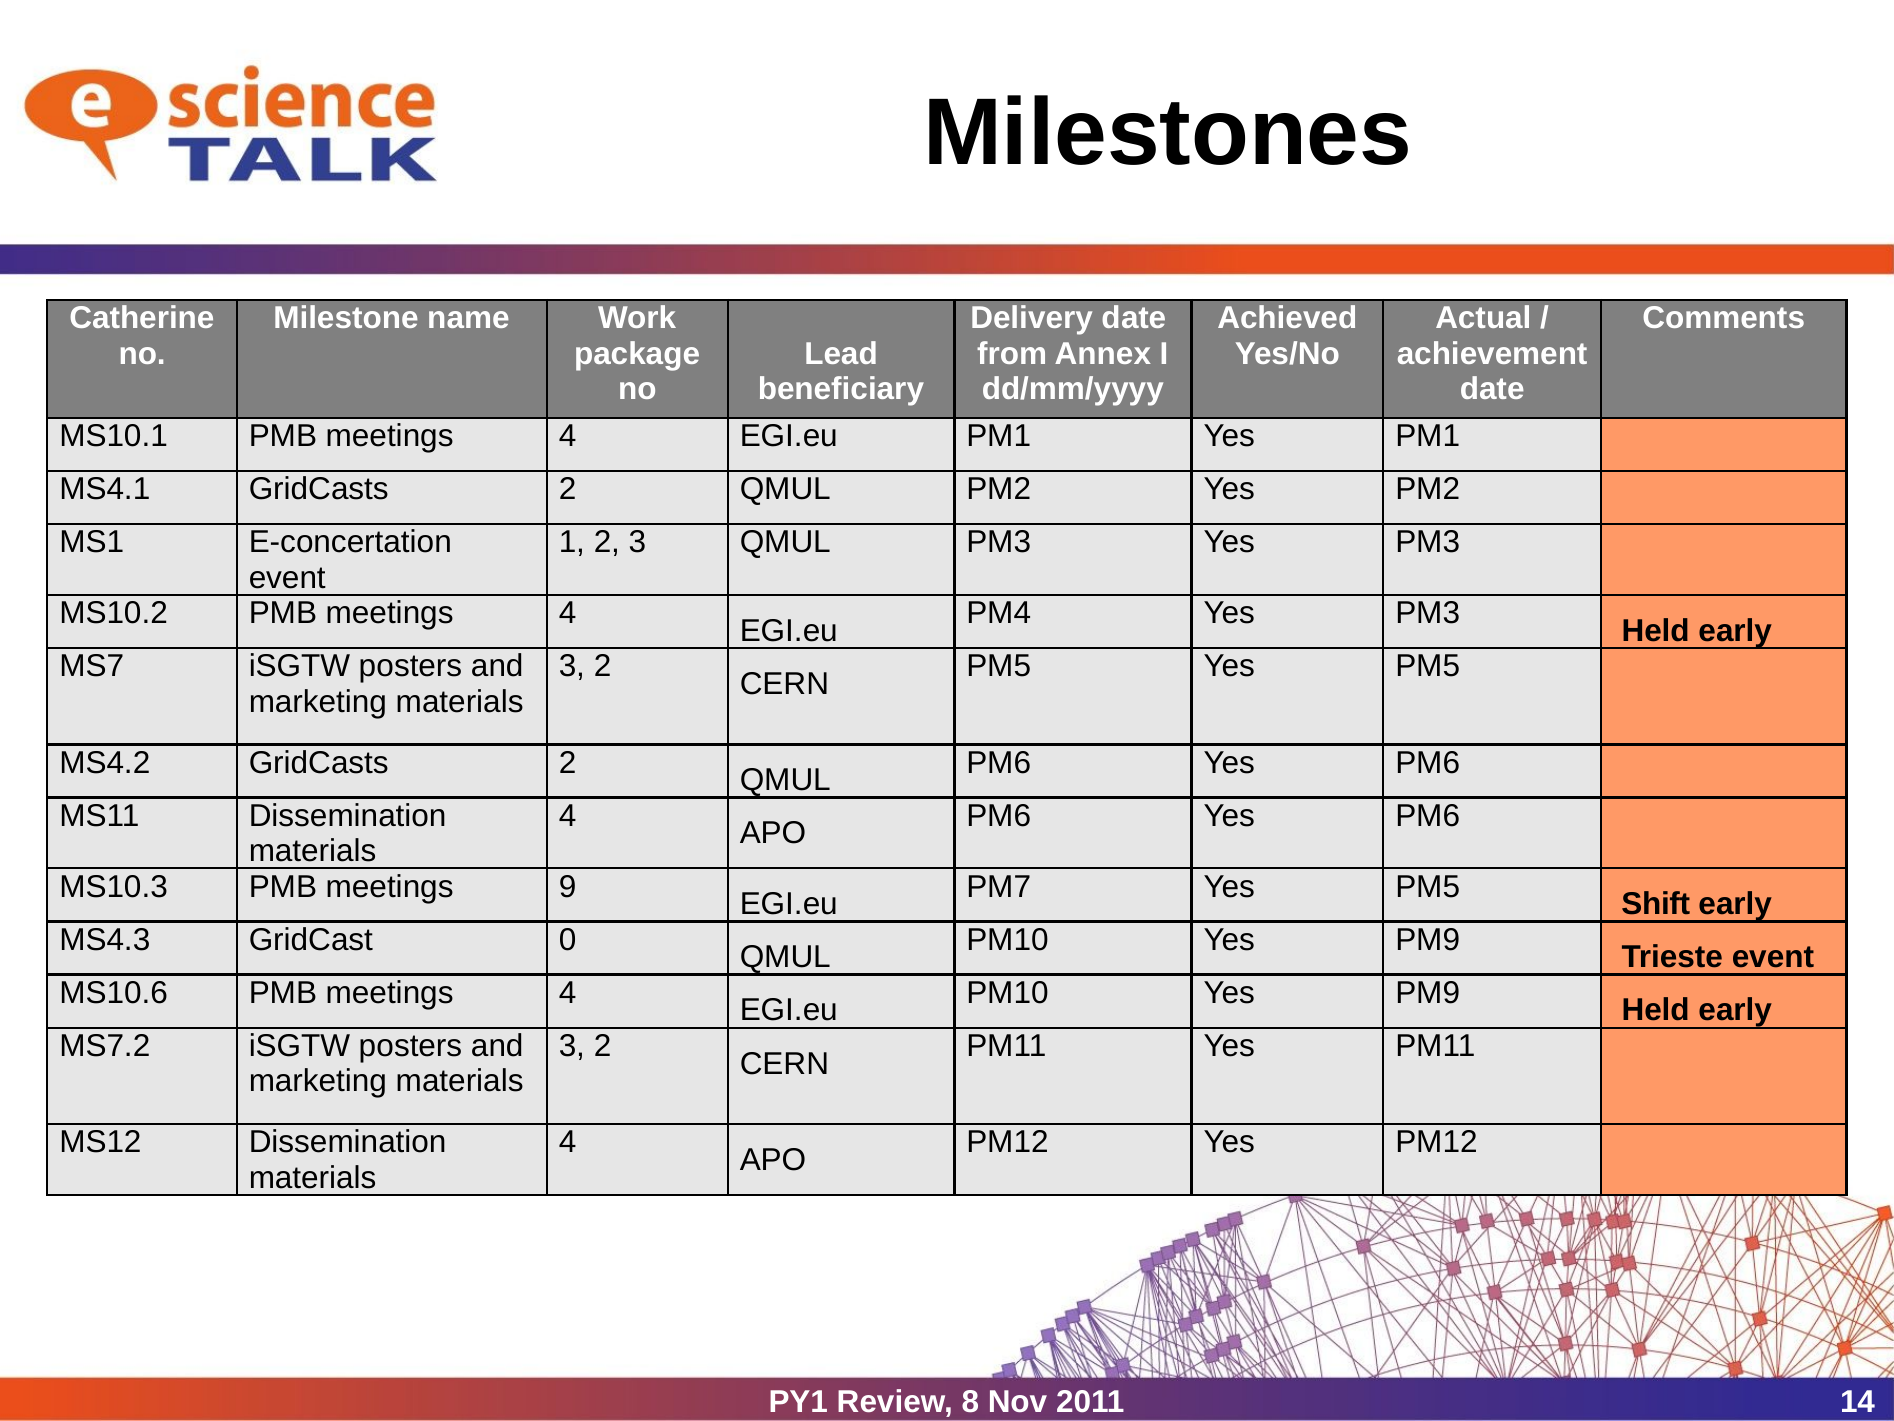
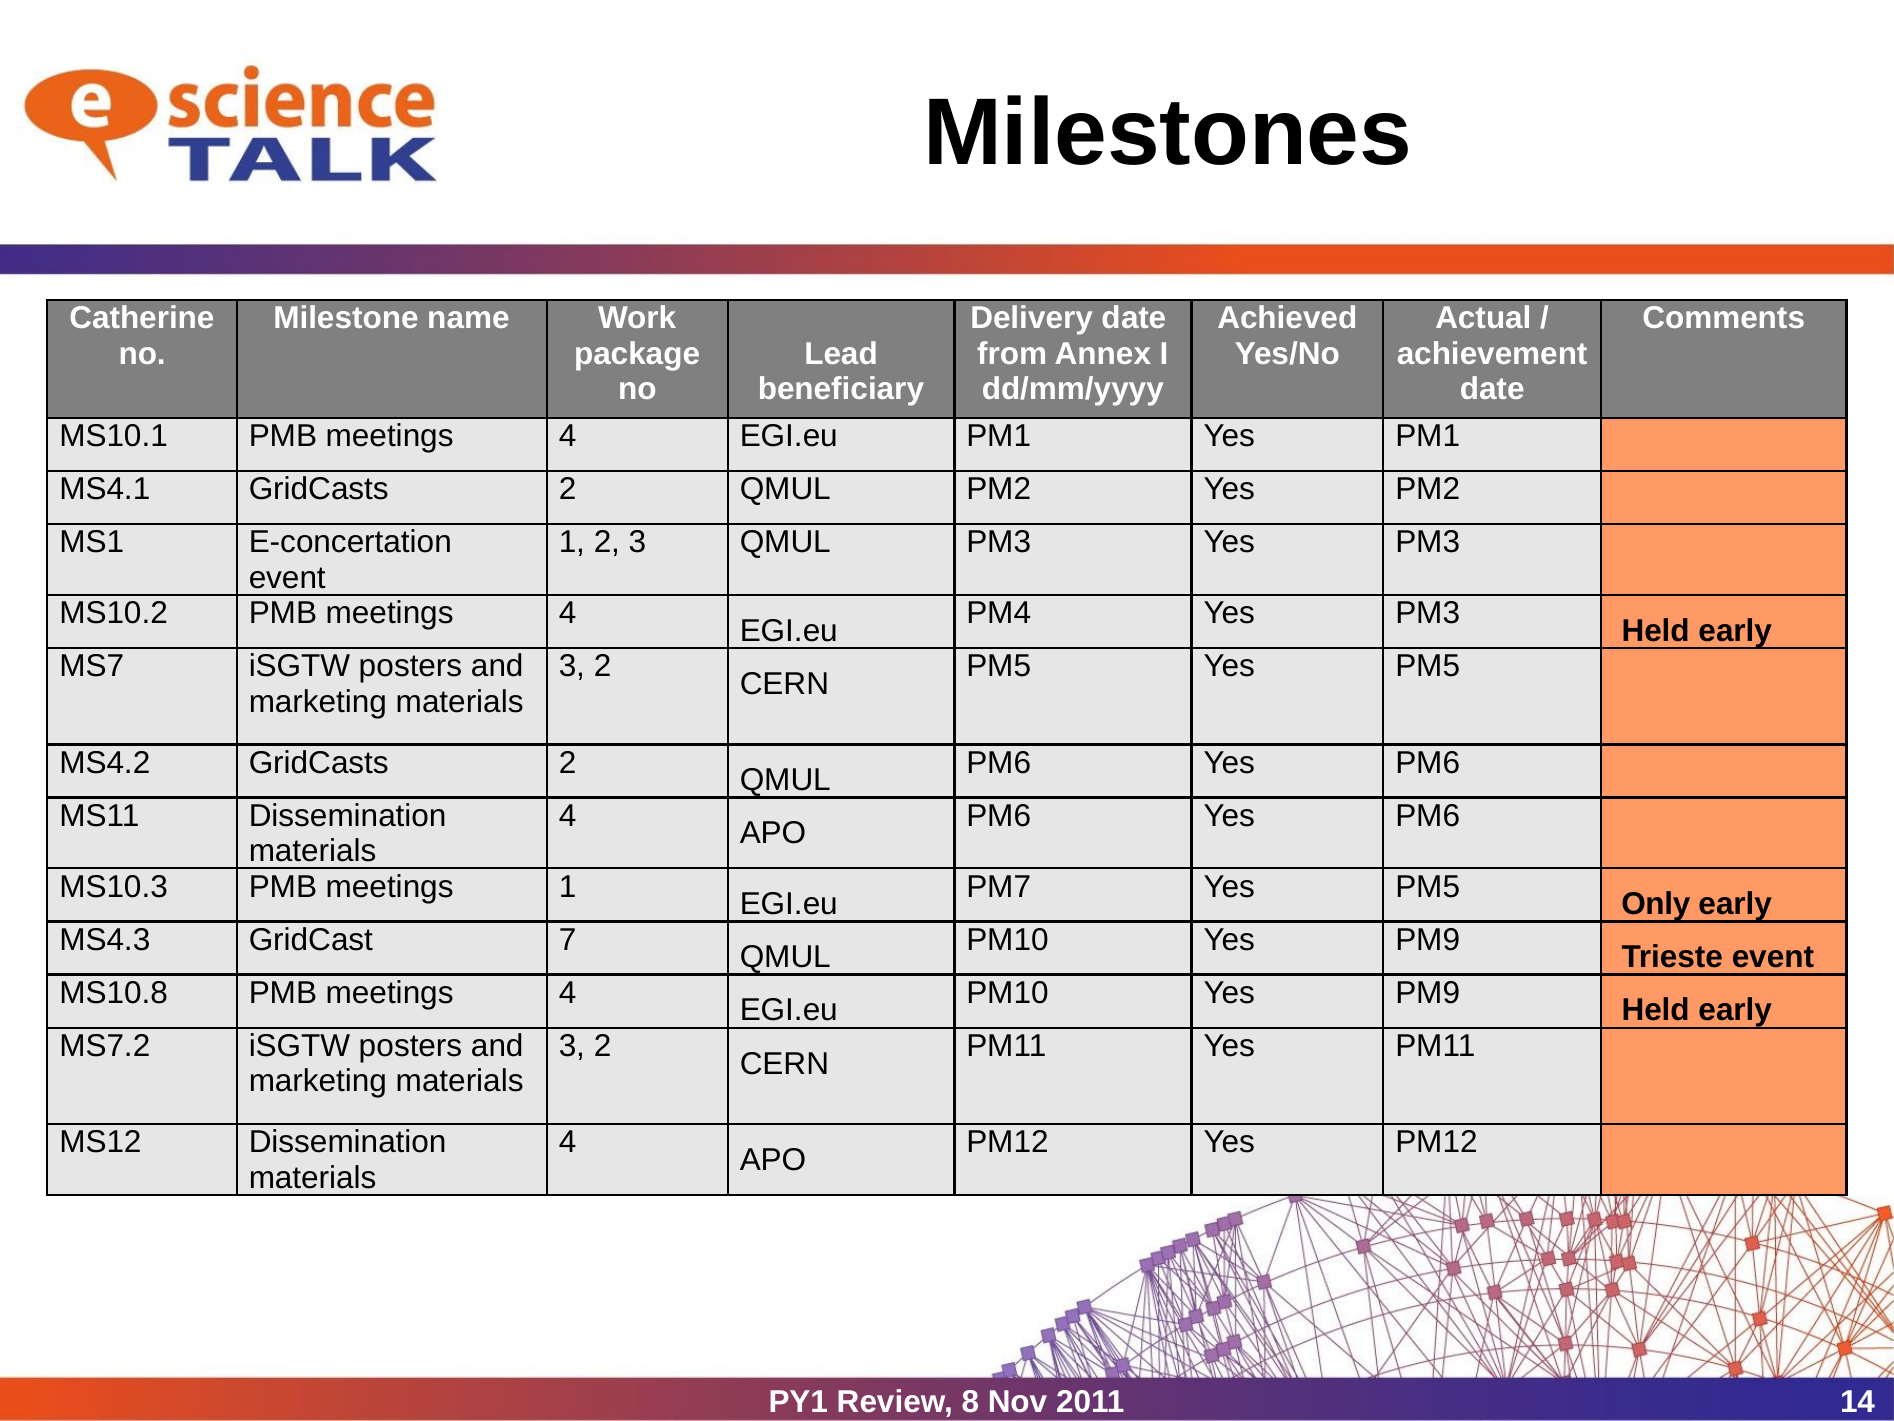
meetings 9: 9 -> 1
Shift: Shift -> Only
0: 0 -> 7
MS10.6: MS10.6 -> MS10.8
